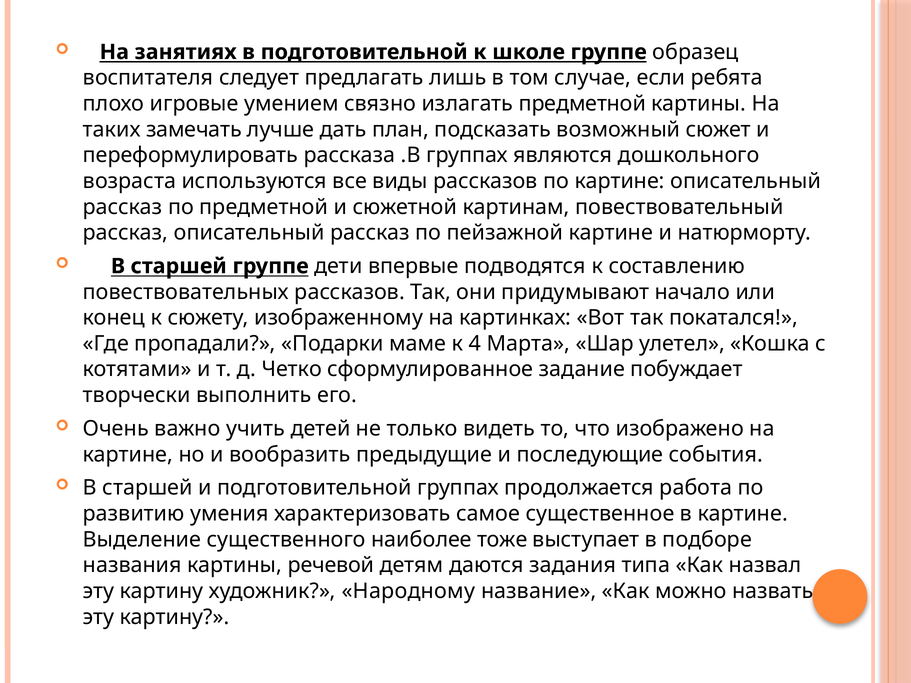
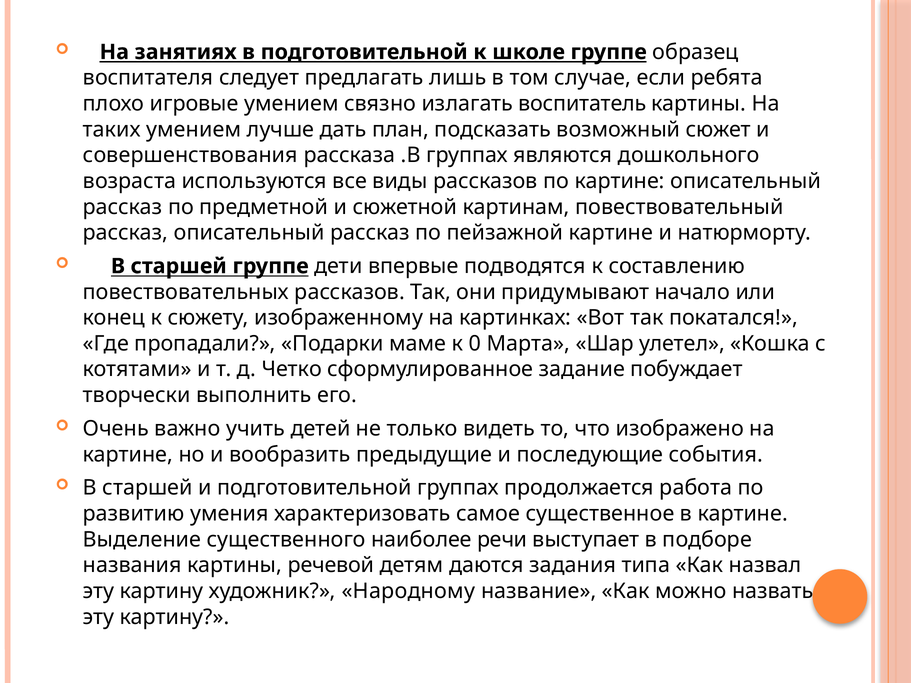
излагать предметной: предметной -> воспитатель
таких замечать: замечать -> умением
переформулировать: переформулировать -> совершенствования
4: 4 -> 0
тоже: тоже -> речи
